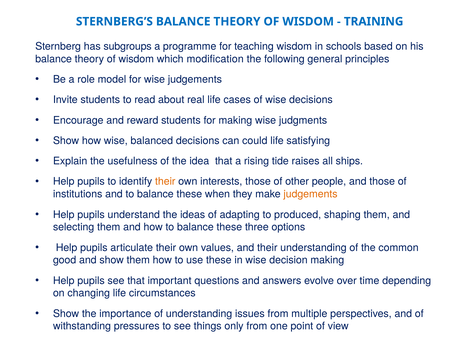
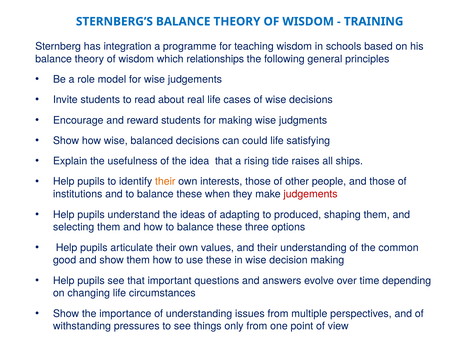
subgroups: subgroups -> integration
modification: modification -> relationships
judgements at (311, 194) colour: orange -> red
